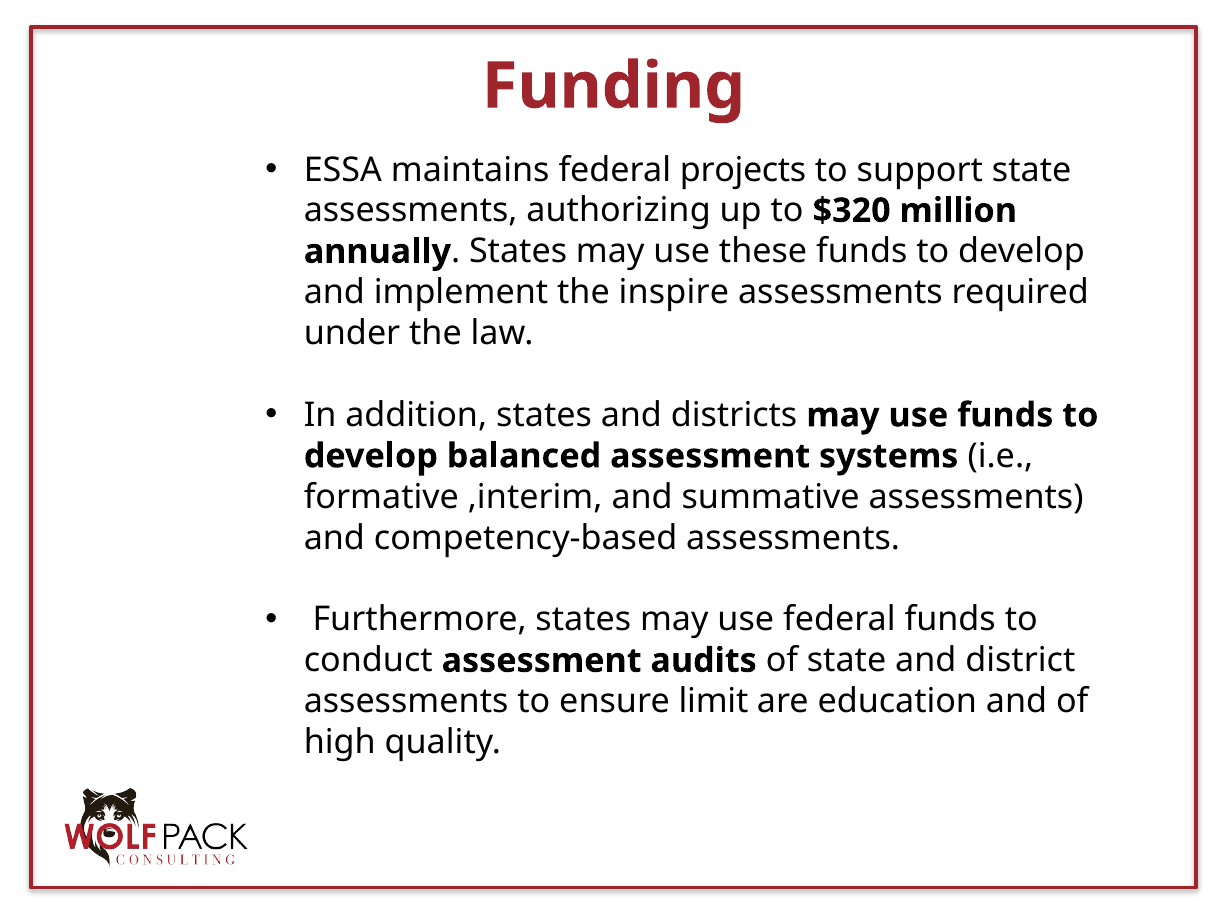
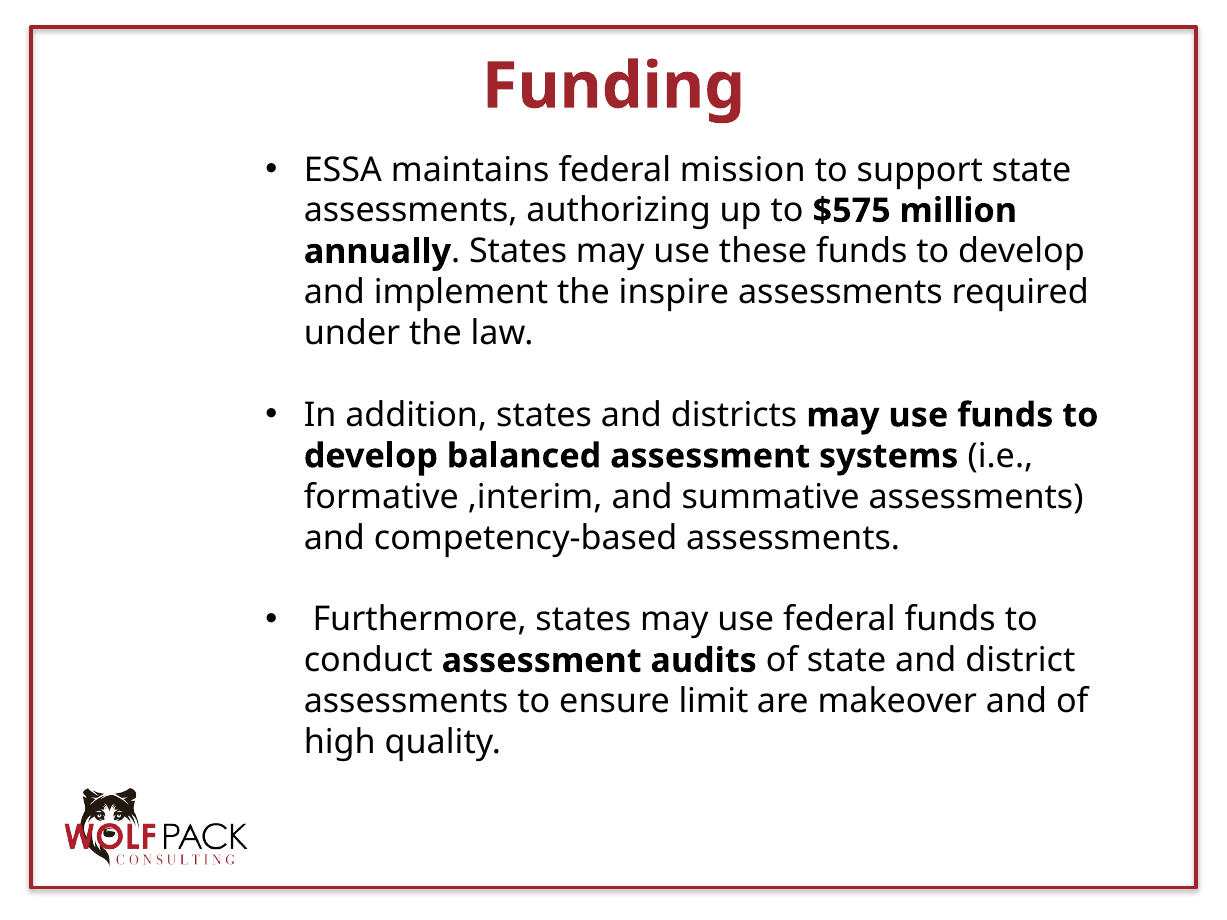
projects: projects -> mission
$320: $320 -> $575
education: education -> makeover
